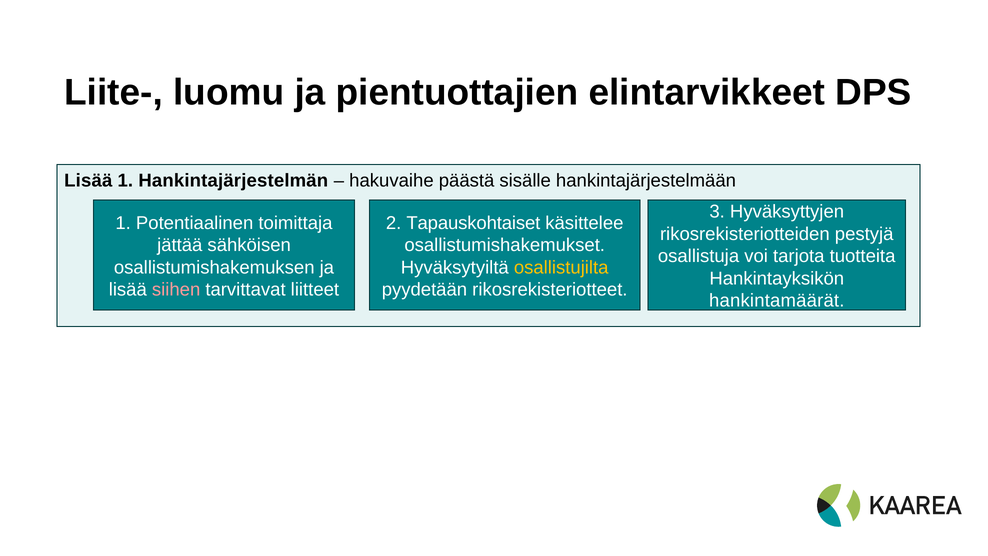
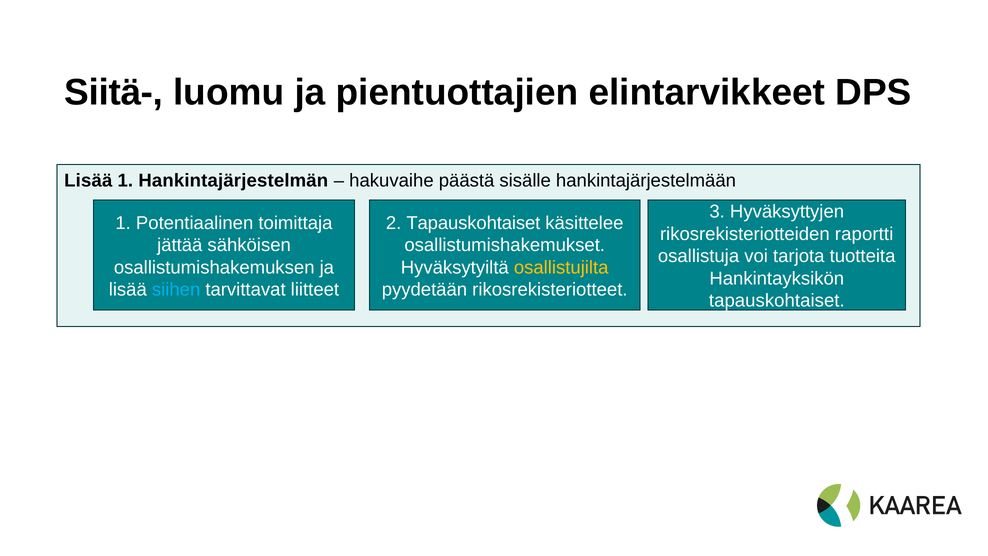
Liite-: Liite- -> Siitä-
pestyjä: pestyjä -> raportti
siihen colour: pink -> light blue
hankintamäärät at (777, 301): hankintamäärät -> tapauskohtaiset
